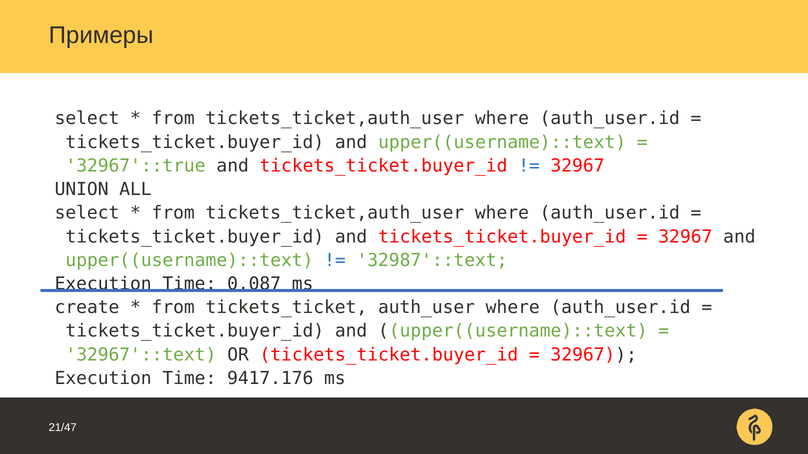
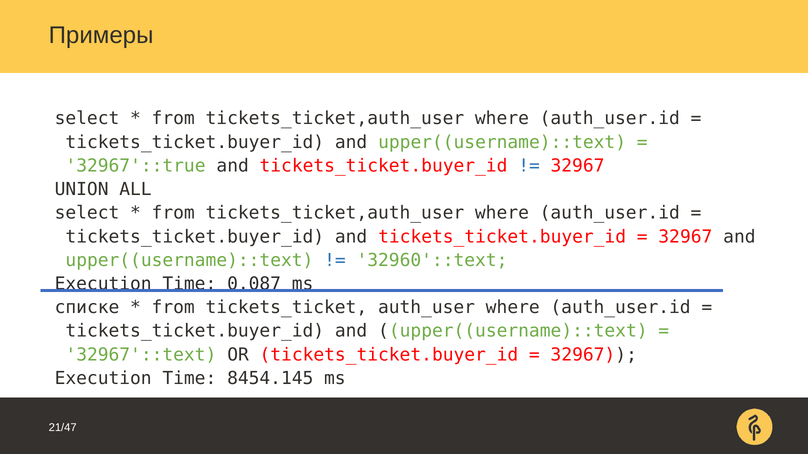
32987'::text: 32987'::text -> 32960'::text
create: create -> списке
9417.176: 9417.176 -> 8454.145
